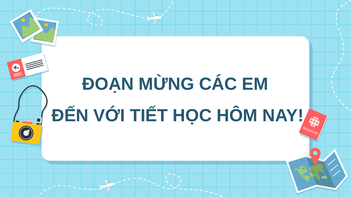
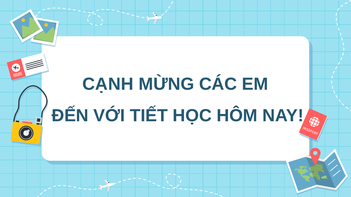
ĐOẠN: ĐOẠN -> CẠNH
